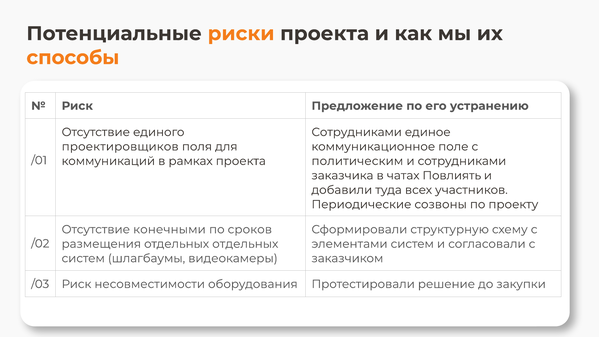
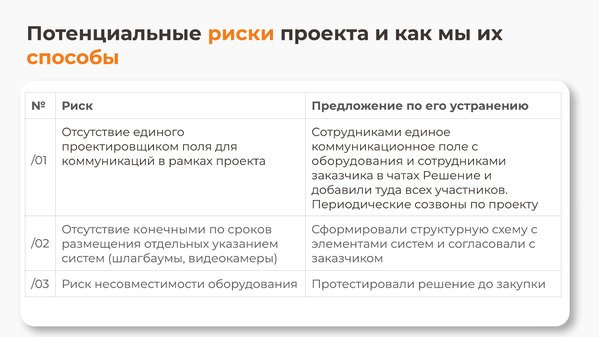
проектировщиков: проектировщиков -> проектировщиком
политическим at (357, 161): политическим -> оборудования
чатах Повлиять: Повлиять -> Решение
отдельных отдельных: отдельных -> указанием
